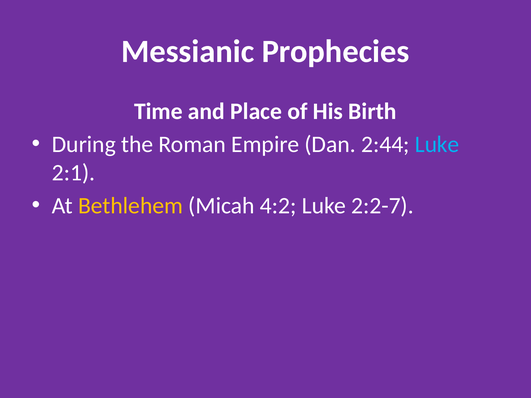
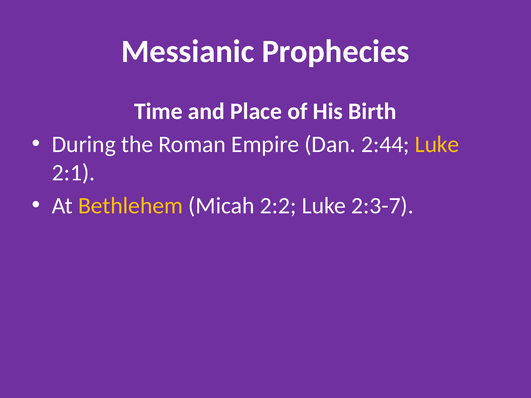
Luke at (437, 144) colour: light blue -> yellow
4:2: 4:2 -> 2:2
2:2-7: 2:2-7 -> 2:3-7
